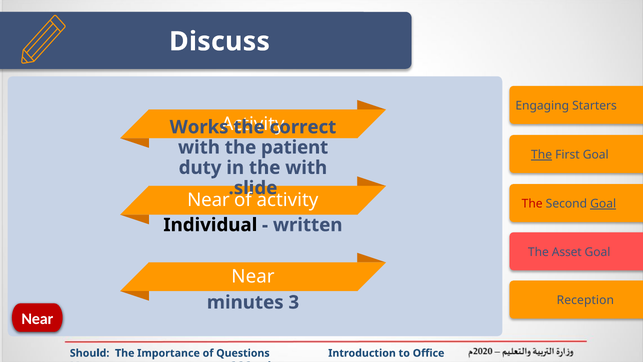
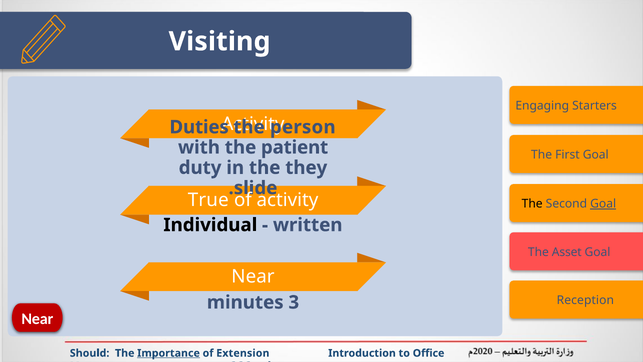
Discuss: Discuss -> Visiting
Works: Works -> Duties
correct: correct -> person
The at (542, 155) underline: present -> none
the with: with -> they
Near at (208, 200): Near -> True
The at (532, 204) colour: red -> black
Importance underline: none -> present
Questions: Questions -> Extension
